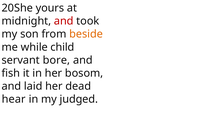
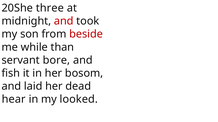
yours: yours -> three
beside colour: orange -> red
child: child -> than
judged: judged -> looked
